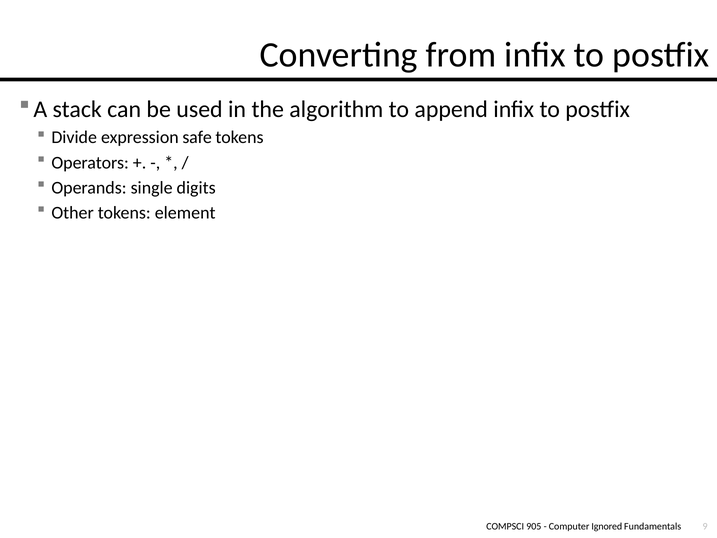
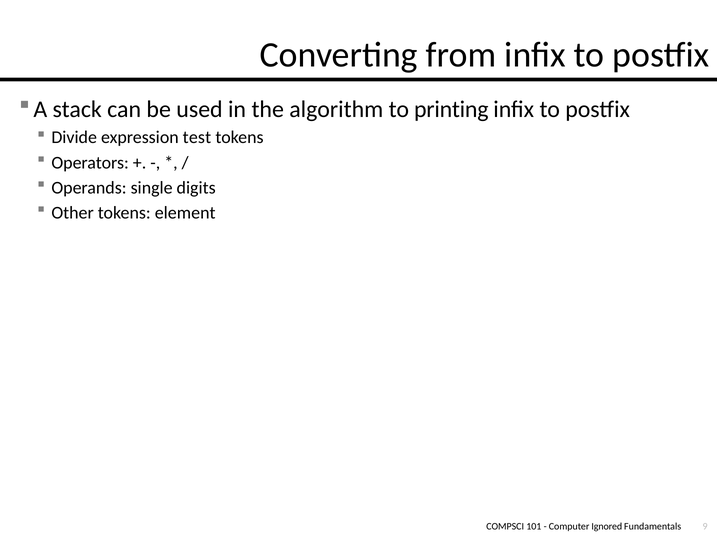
append: append -> printing
safe: safe -> test
905: 905 -> 101
